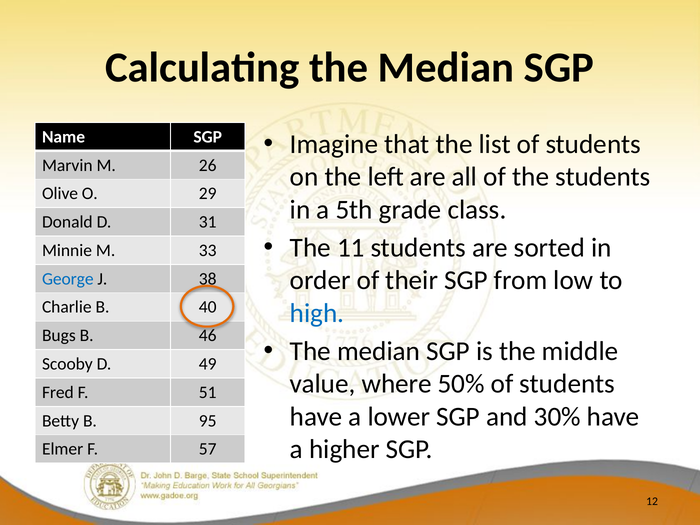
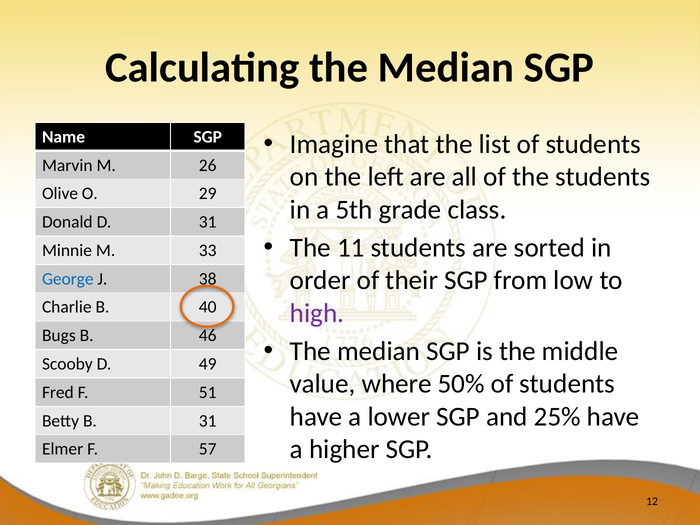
high colour: blue -> purple
30%: 30% -> 25%
B 95: 95 -> 31
